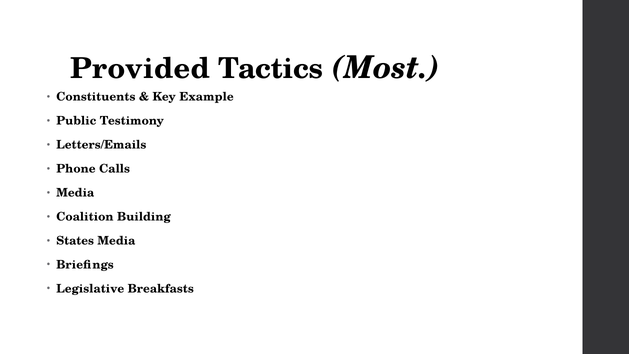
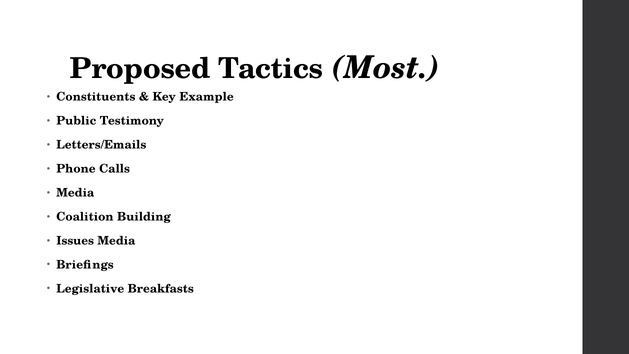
Provided: Provided -> Proposed
States: States -> Issues
